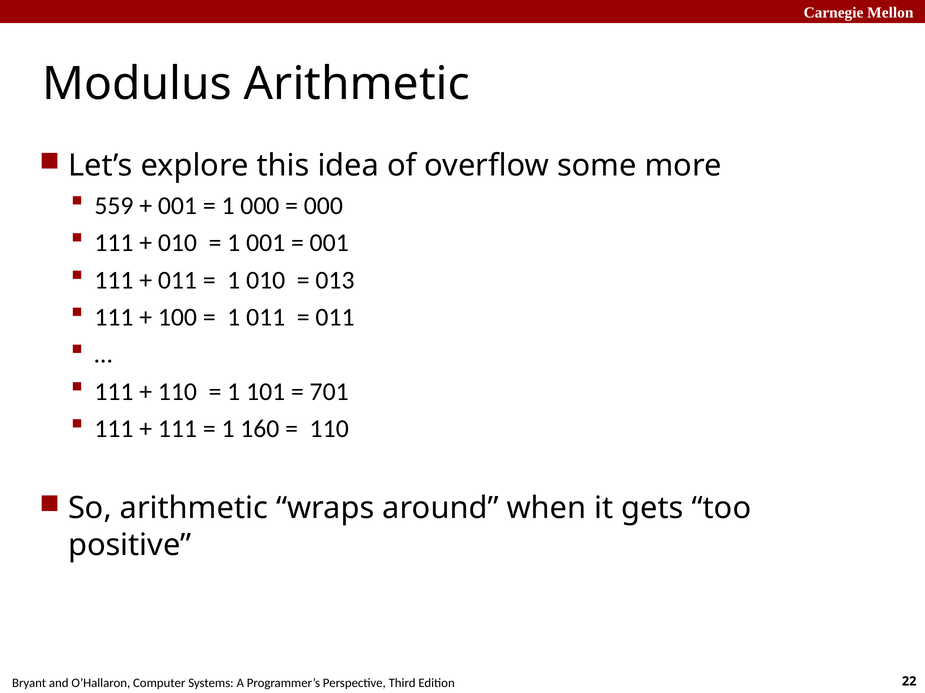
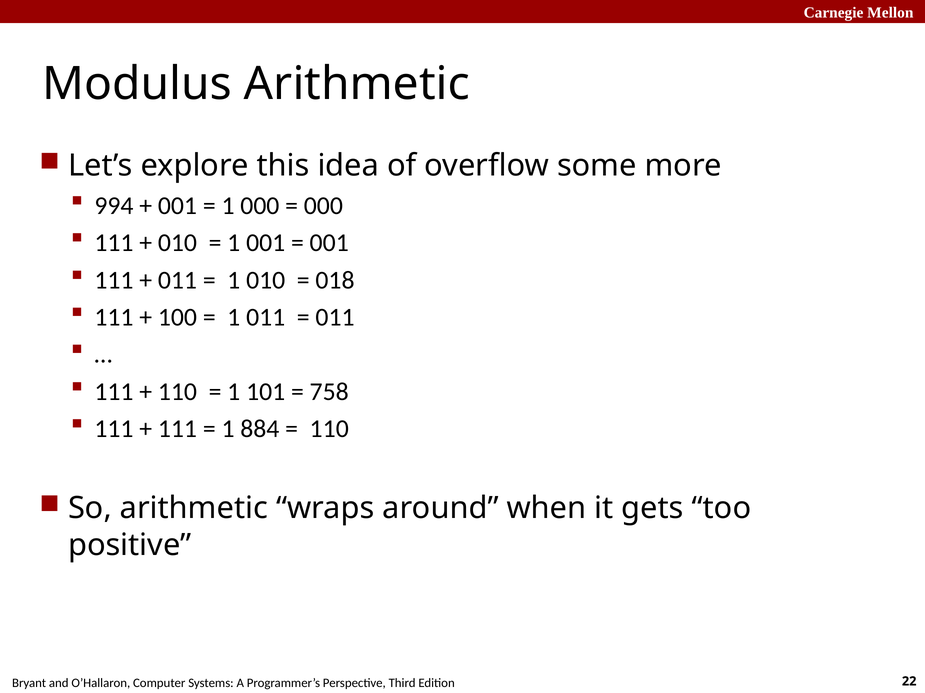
559: 559 -> 994
013: 013 -> 018
701: 701 -> 758
160: 160 -> 884
